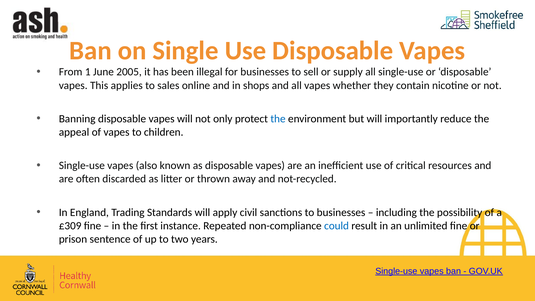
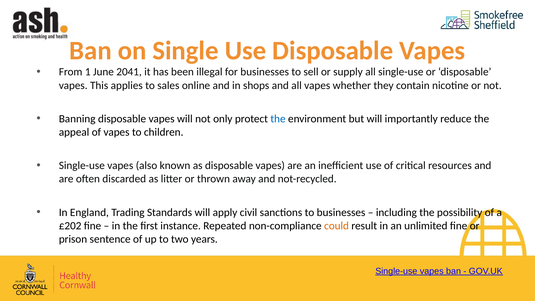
2005: 2005 -> 2041
£309: £309 -> £202
could colour: blue -> orange
